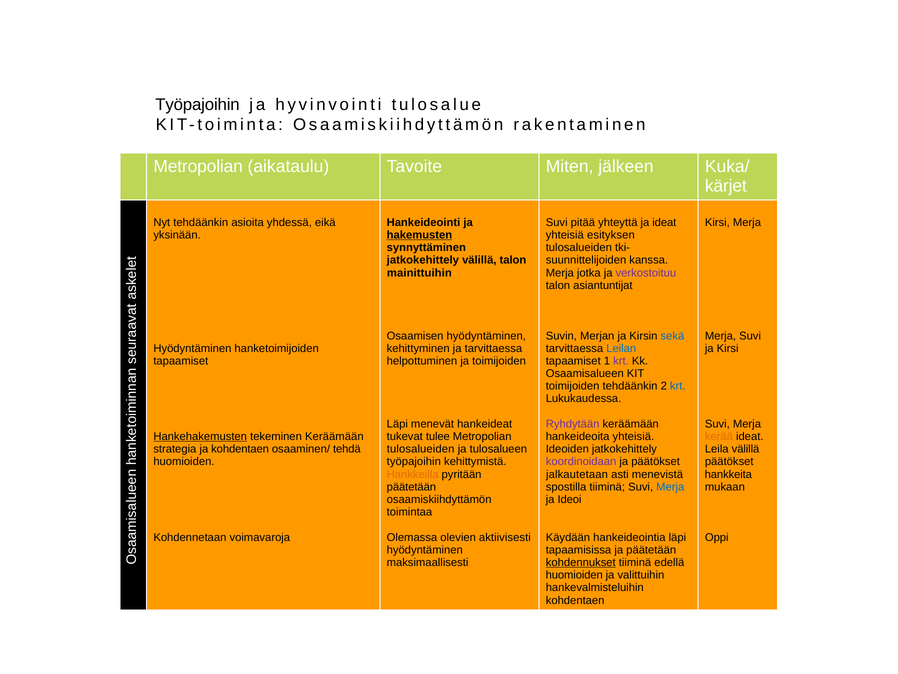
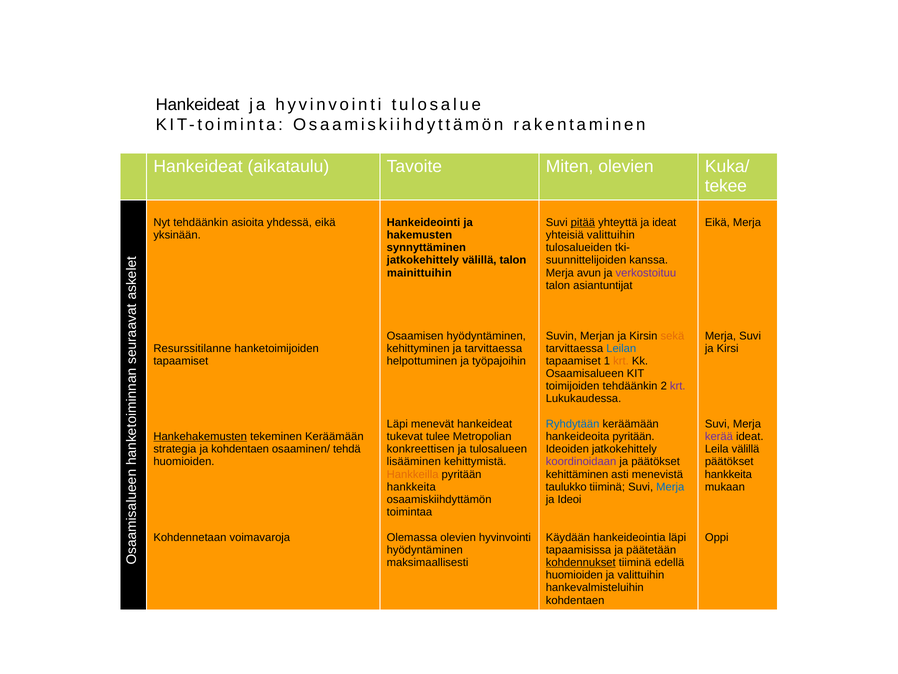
Työpajoihin at (198, 105): Työpajoihin -> Hankeideat
Metropolian at (198, 166): Metropolian -> Hankeideat
Miten jälkeen: jälkeen -> olevien
kärjet: kärjet -> tekee
pitää underline: none -> present
Kirsi at (717, 222): Kirsi -> Eikä
hakemusten underline: present -> none
yhteisiä esityksen: esityksen -> valittuihin
jotka: jotka -> avun
sekä colour: blue -> orange
Hyödyntäminen at (192, 348): Hyödyntäminen -> Resurssitilanne
ja toimijoiden: toimijoiden -> työpajoihin
krt at (621, 361) colour: purple -> orange
krt at (678, 386) colour: blue -> purple
Ryhdytään colour: purple -> blue
hankeideoita yhteisiä: yhteisiä -> pyritään
kerää colour: orange -> purple
tulosalueiden at (421, 449): tulosalueiden -> konkreettisen
työpajoihin at (414, 461): työpajoihin -> lisääminen
jalkautetaan: jalkautetaan -> kehittäminen
päätetään at (411, 487): päätetään -> hankkeita
spostilla: spostilla -> taulukko
olevien aktiivisesti: aktiivisesti -> hyvinvointi
